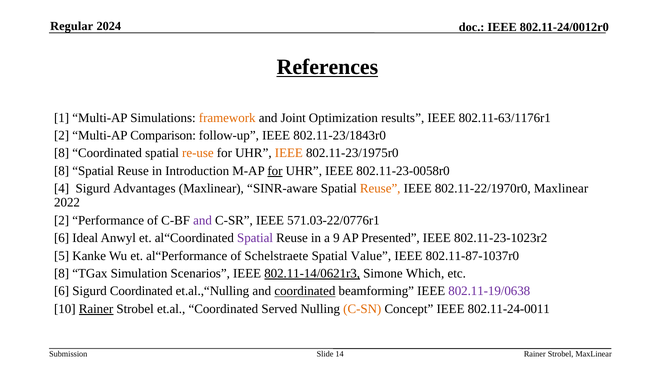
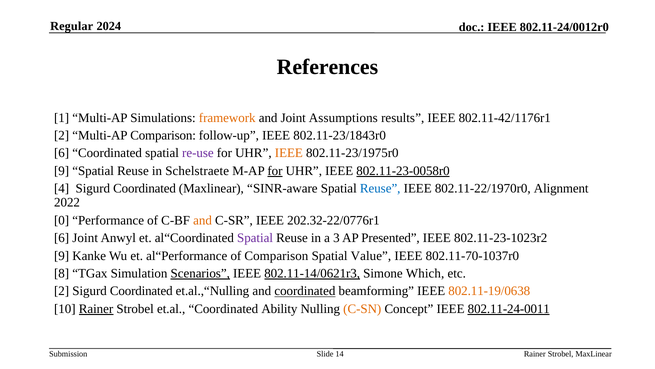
References underline: present -> none
Optimization: Optimization -> Assumptions
802.11-63/1176r1: 802.11-63/1176r1 -> 802.11-42/1176r1
8 at (62, 153): 8 -> 6
re-use colour: orange -> purple
8 at (62, 171): 8 -> 9
Introduction: Introduction -> Schelstraete
802.11-23-0058r0 underline: none -> present
4 Sigurd Advantages: Advantages -> Coordinated
Reuse at (380, 188) colour: orange -> blue
802.11-22/1970r0 Maxlinear: Maxlinear -> Alignment
2 at (62, 220): 2 -> 0
and at (203, 220) colour: purple -> orange
571.03-22/0776r1: 571.03-22/0776r1 -> 202.32-22/0776r1
6 Ideal: Ideal -> Joint
9: 9 -> 3
5 at (62, 255): 5 -> 9
of Schelstraete: Schelstraete -> Comparison
802.11-87-1037r0: 802.11-87-1037r0 -> 802.11-70-1037r0
Scenarios underline: none -> present
6 at (62, 291): 6 -> 2
802.11-19/0638 colour: purple -> orange
Served: Served -> Ability
802.11-24-0011 underline: none -> present
